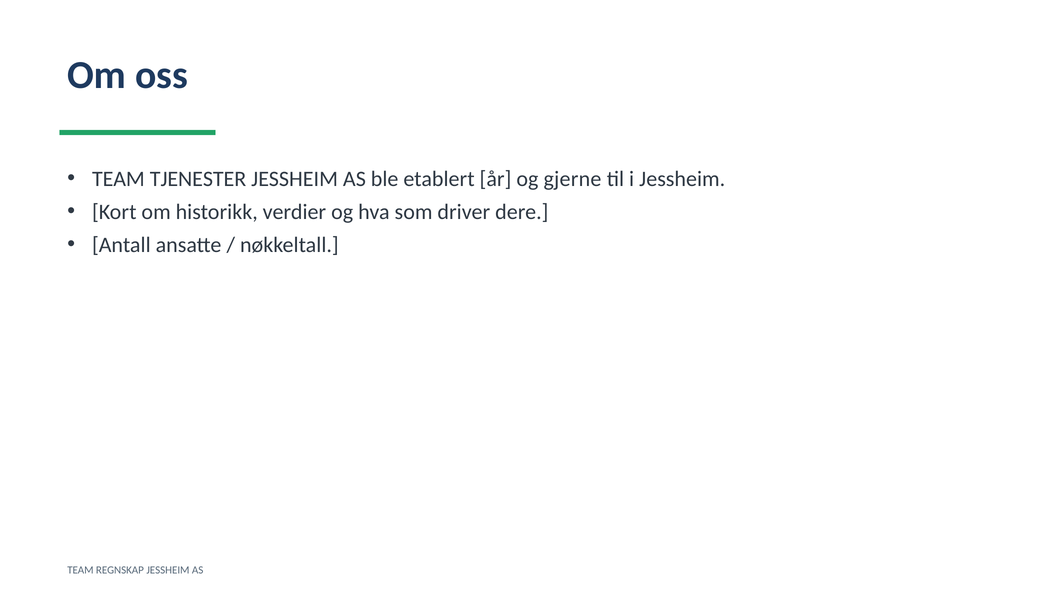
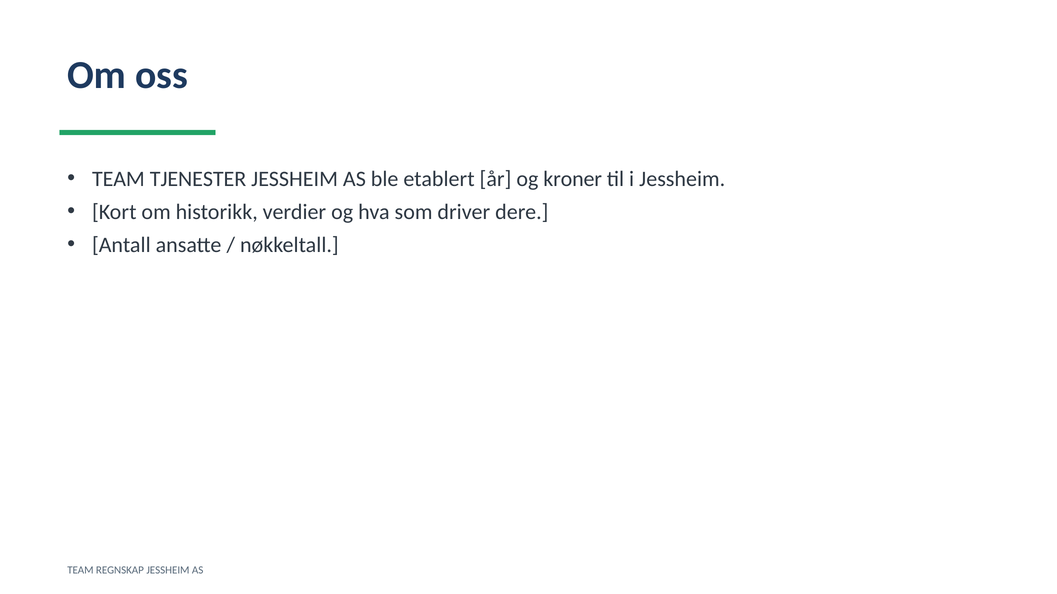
gjerne: gjerne -> kroner
